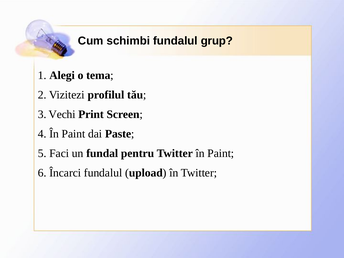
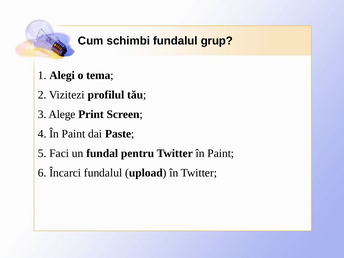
Vechi: Vechi -> Alege
